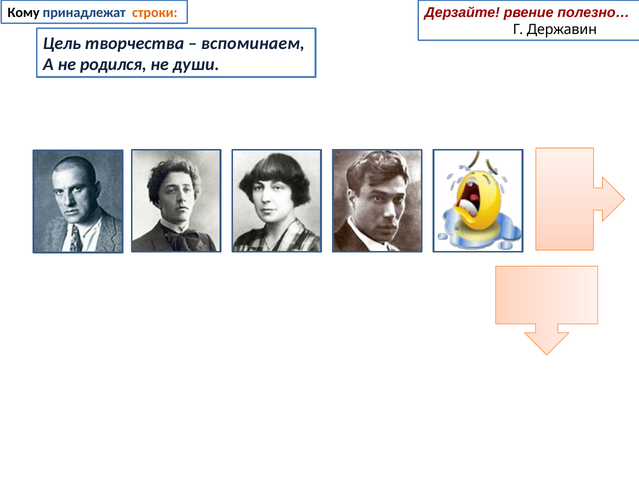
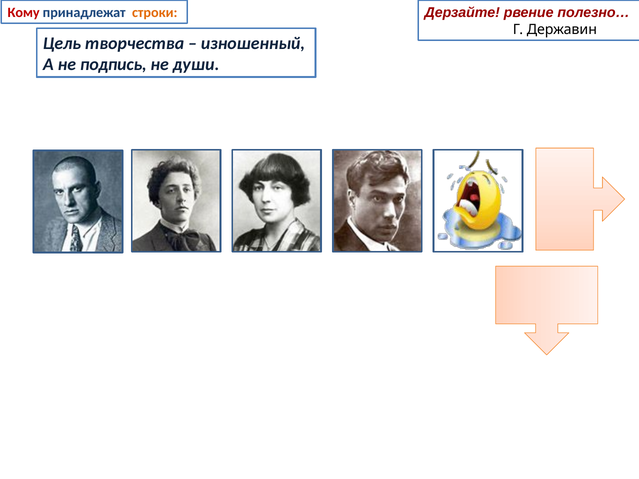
Кому colour: black -> red
вспоминаем: вспоминаем -> изношенный
родился: родился -> подпись
